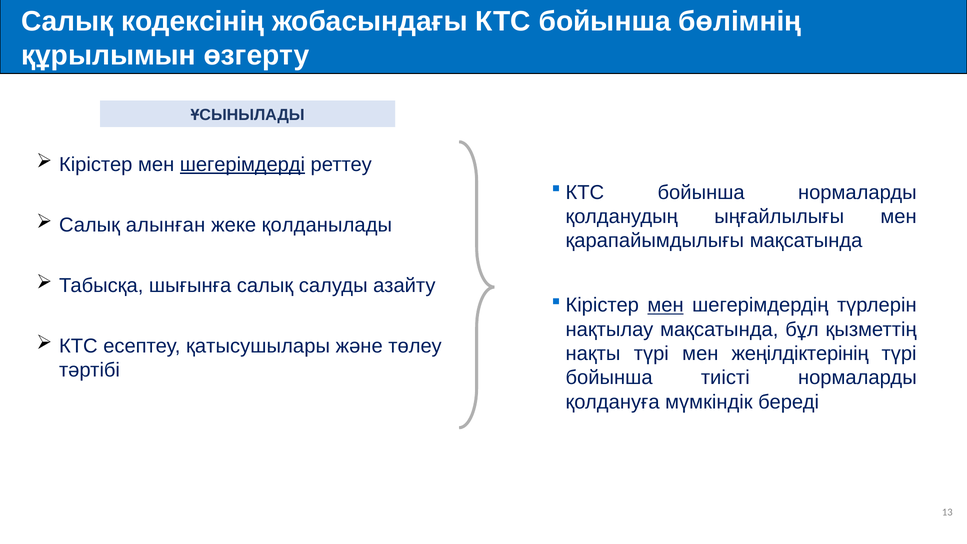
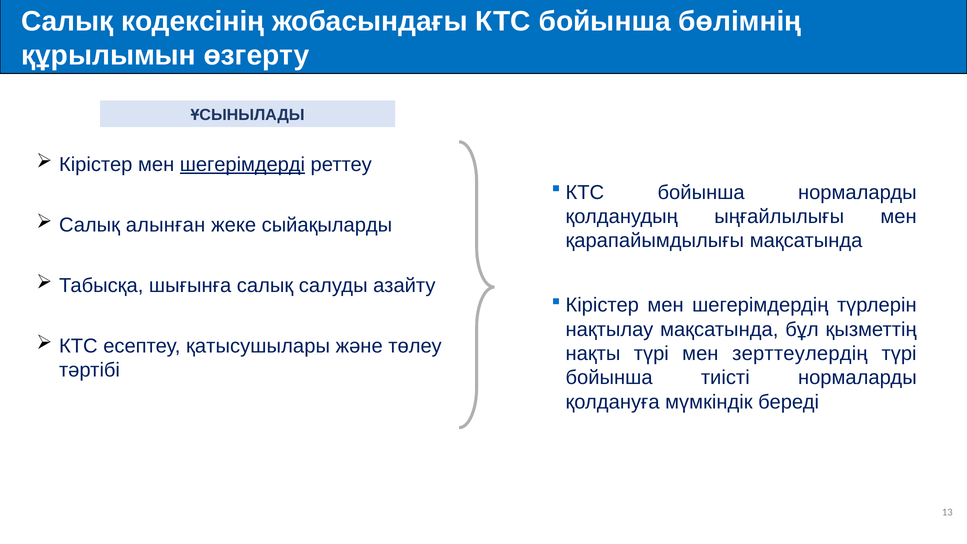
қолданылады: қолданылады -> сыйақыларды
мен at (666, 305) underline: present -> none
жеңілдіктерінің: жеңілдіктерінің -> зерттеулердің
